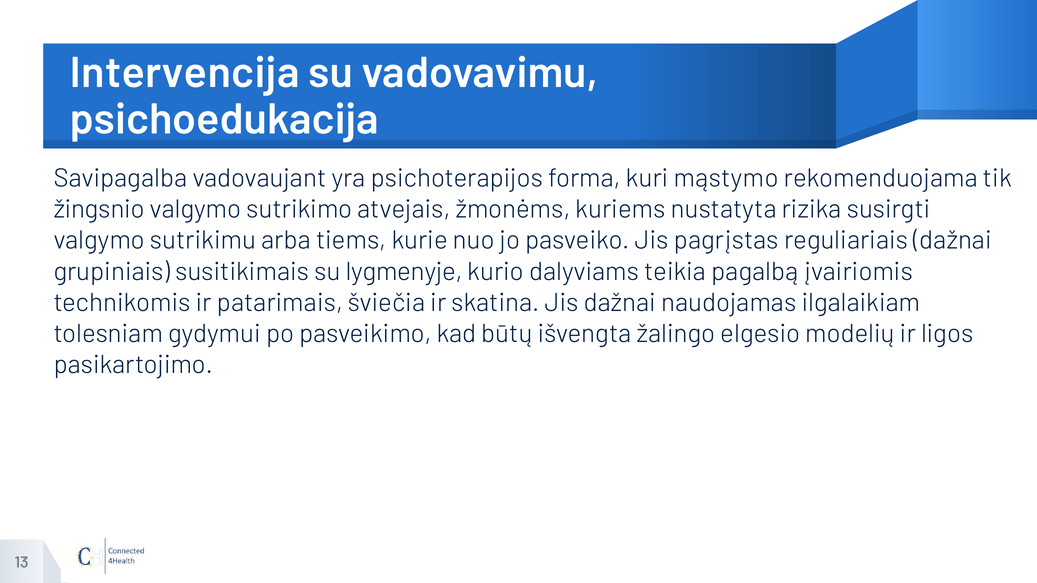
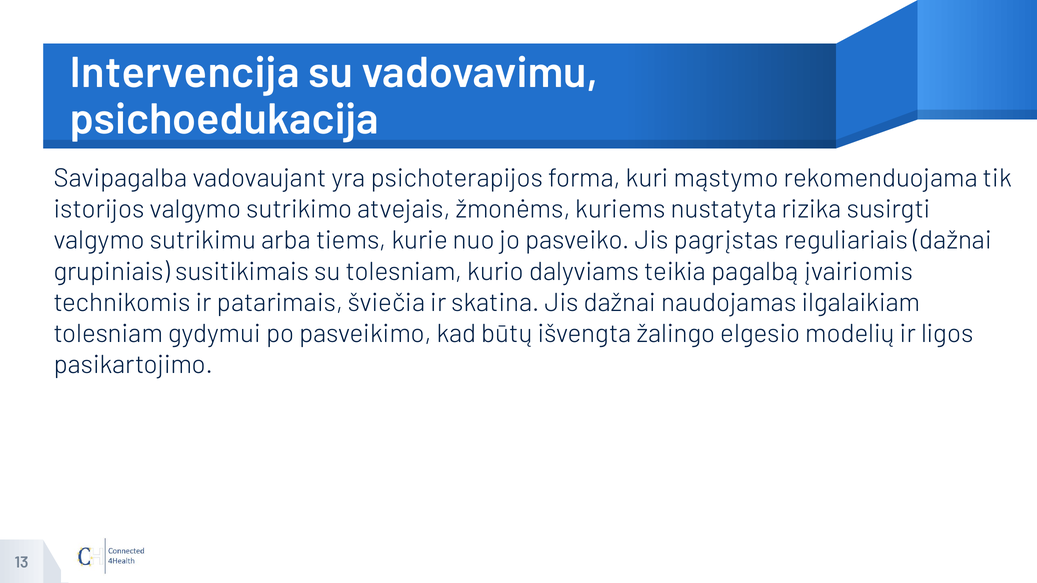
žingsnio: žingsnio -> istorijos
su lygmenyje: lygmenyje -> tolesniam
